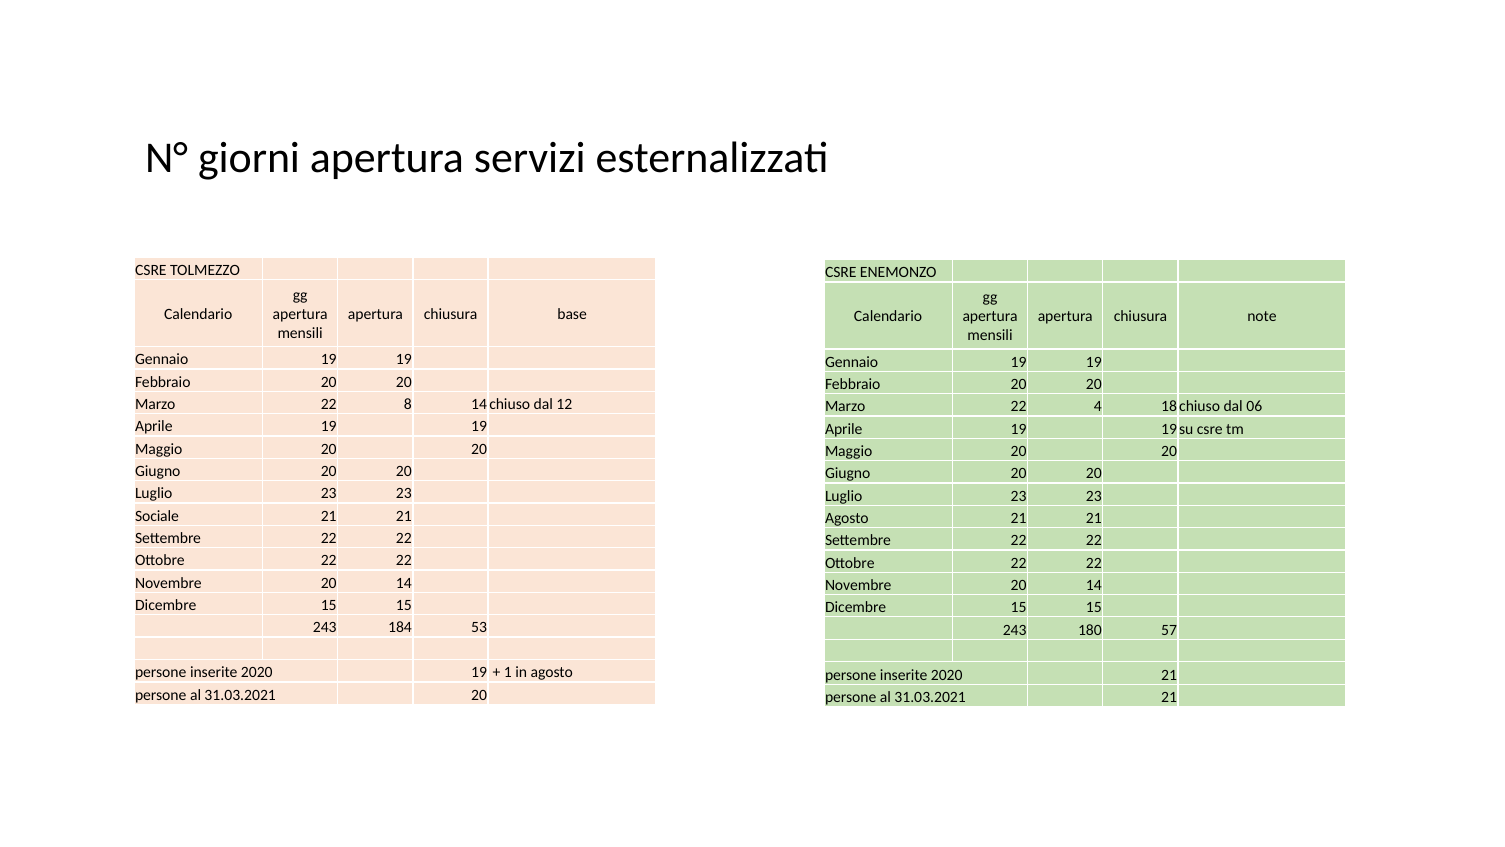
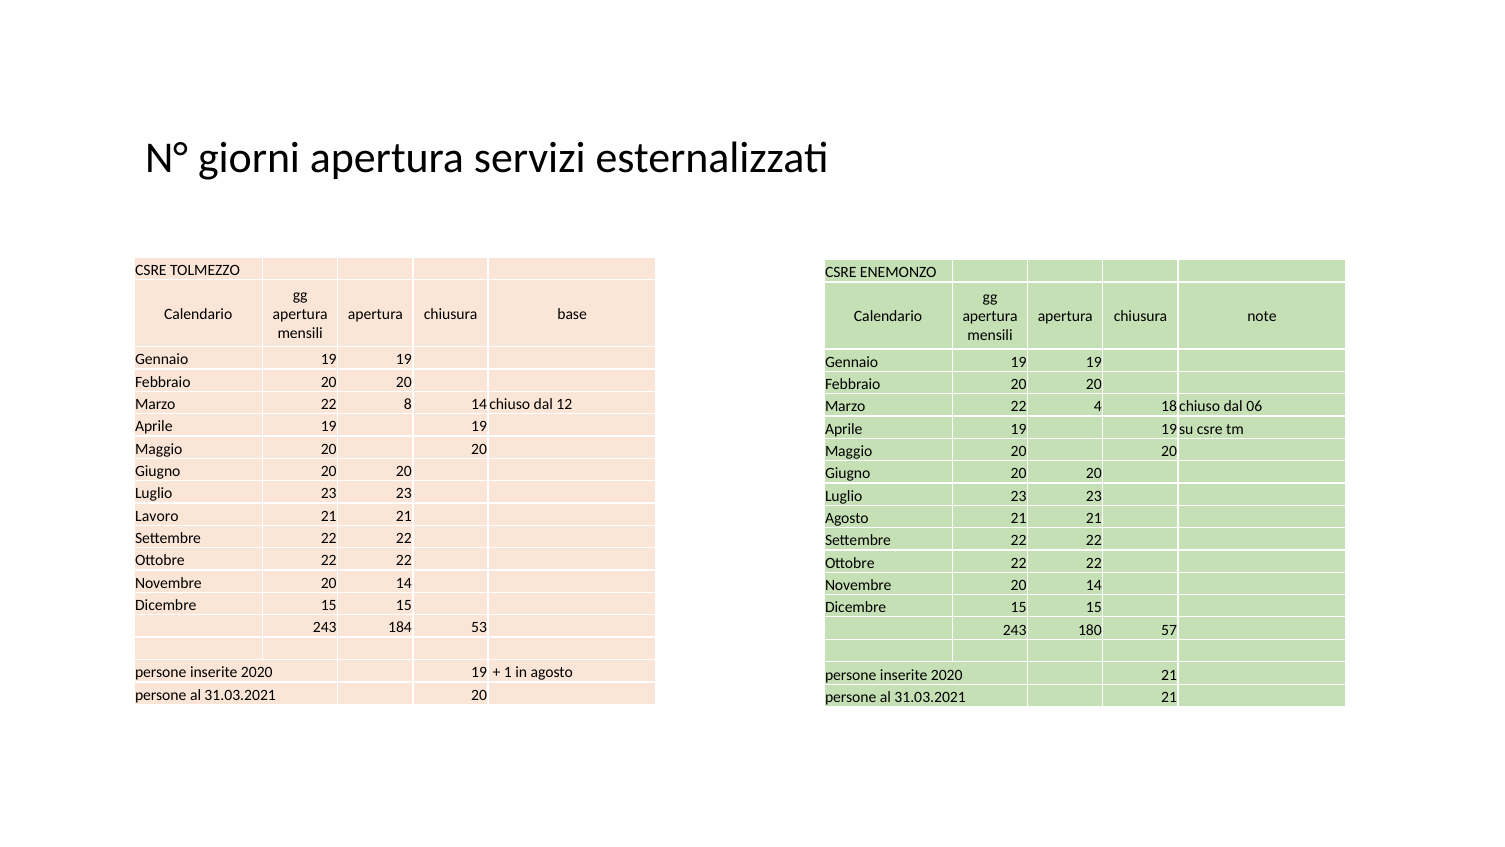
Sociale: Sociale -> Lavoro
